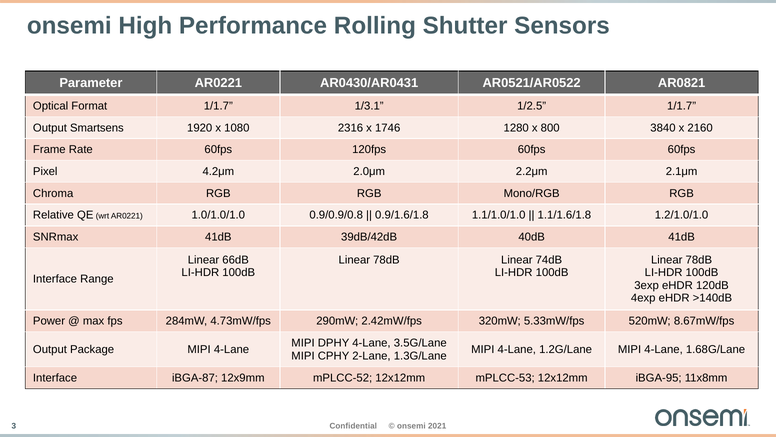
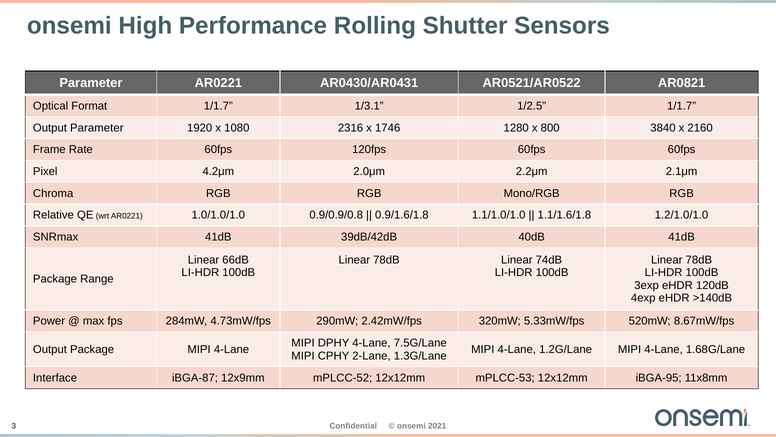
Output Smartsens: Smartsens -> Parameter
Interface at (55, 279): Interface -> Package
3.5G/Lane: 3.5G/Lane -> 7.5G/Lane
